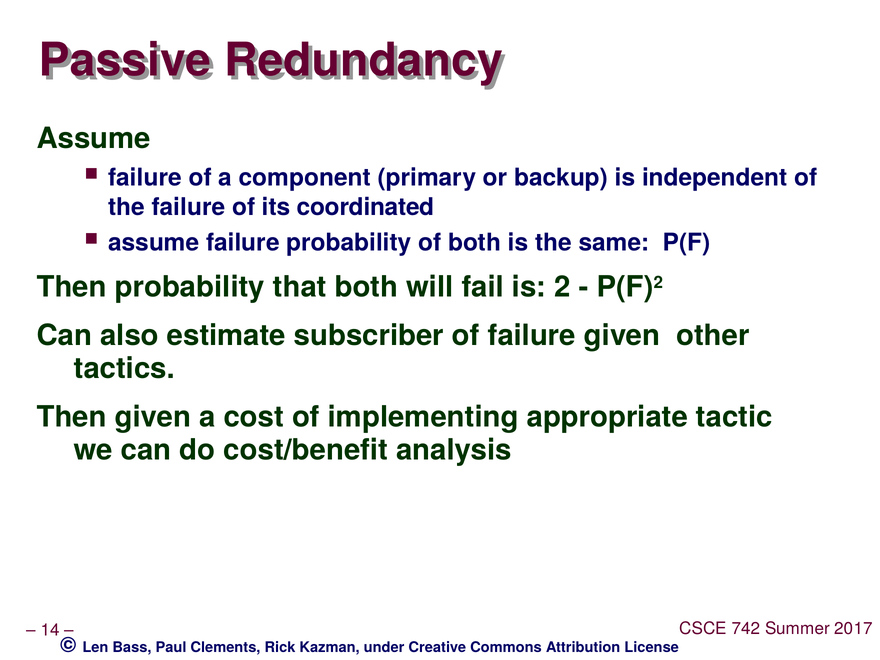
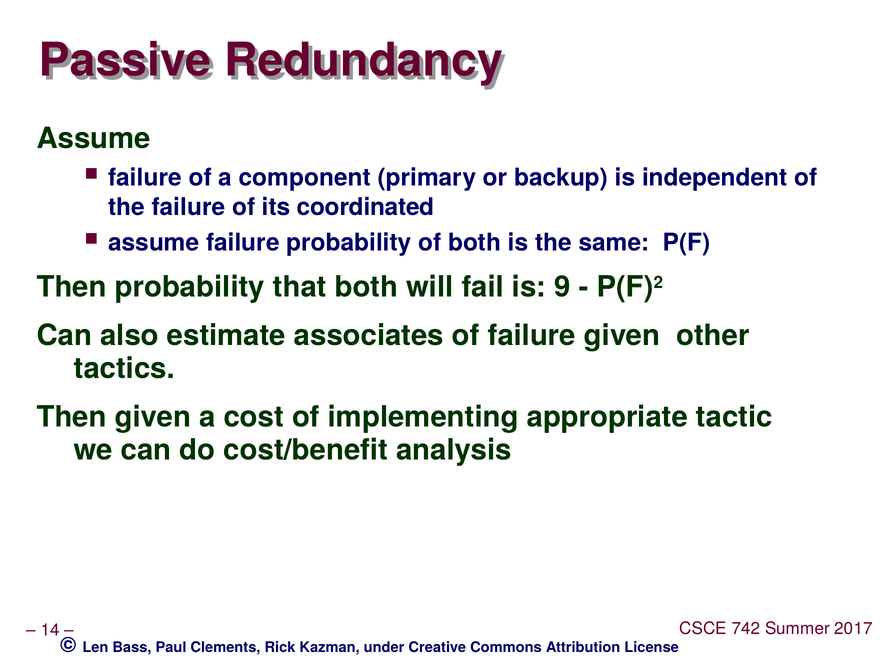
2: 2 -> 9
subscriber: subscriber -> associates
